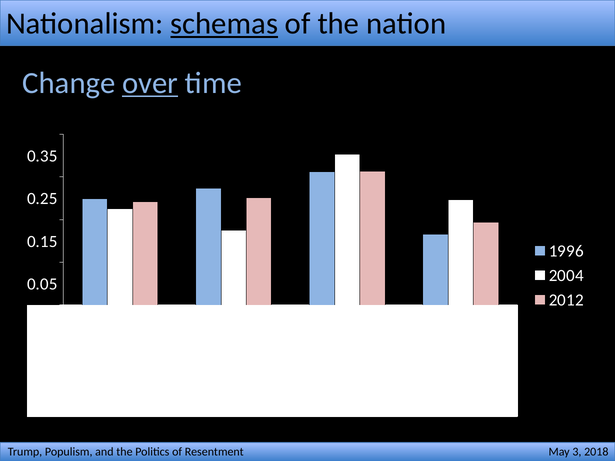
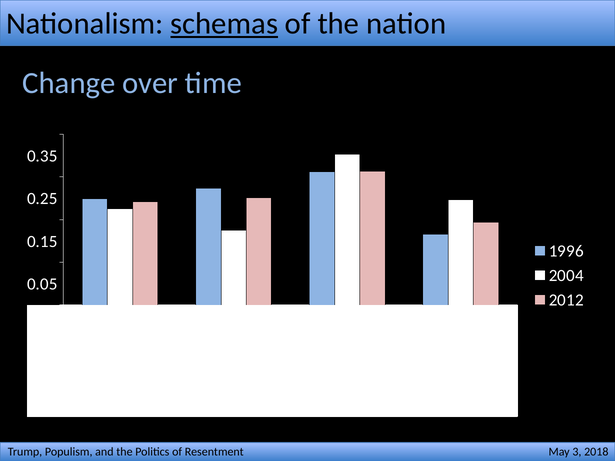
over underline: present -> none
